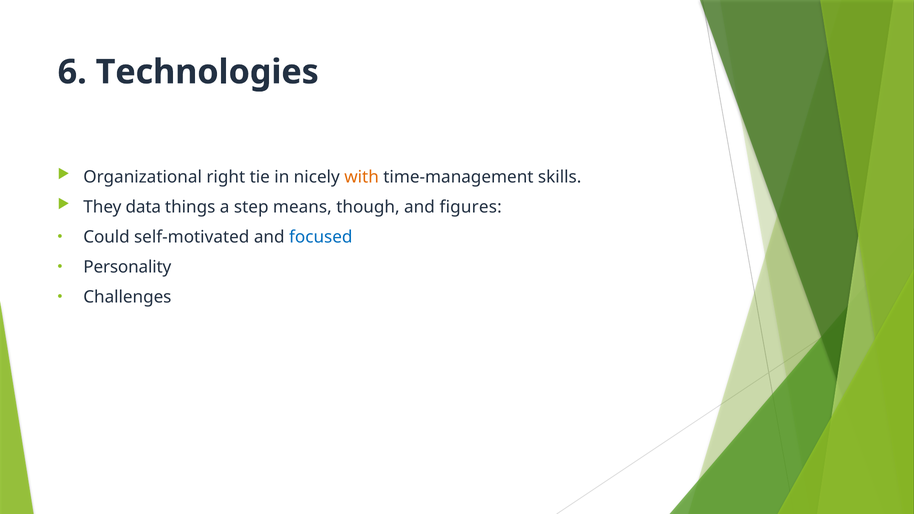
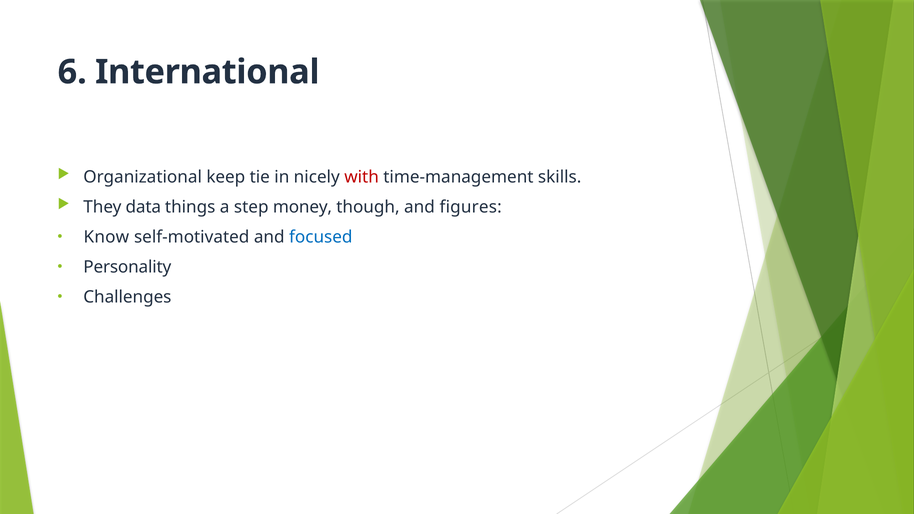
Technologies: Technologies -> International
right: right -> keep
with colour: orange -> red
means: means -> money
Could: Could -> Know
